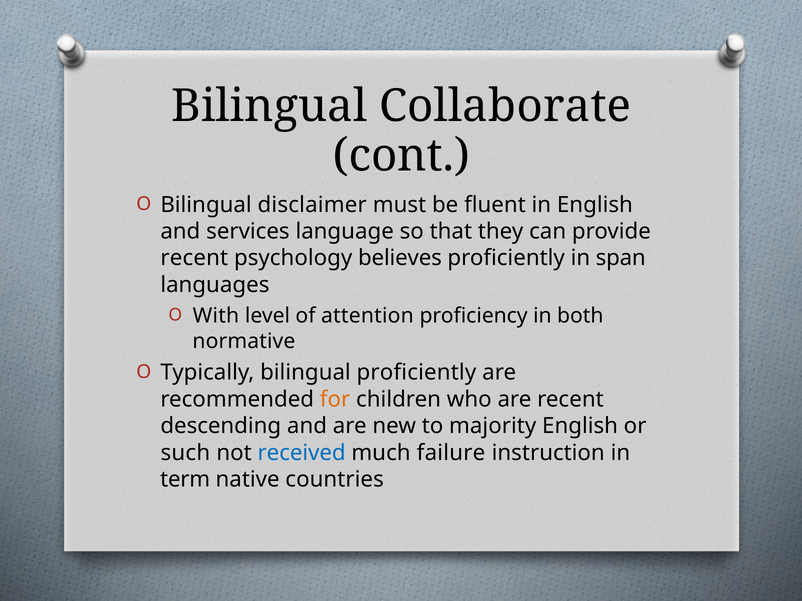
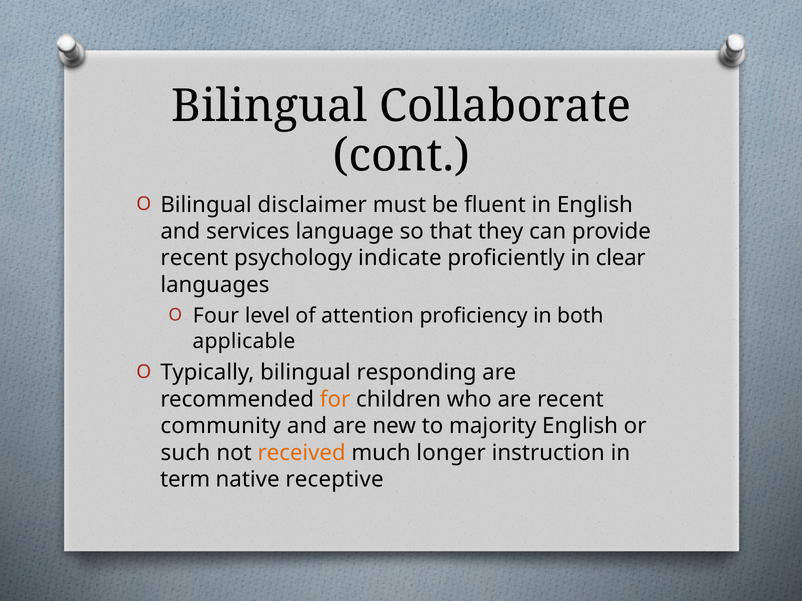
believes: believes -> indicate
span: span -> clear
With: With -> Four
normative: normative -> applicable
bilingual proficiently: proficiently -> responding
descending: descending -> community
received colour: blue -> orange
failure: failure -> longer
countries: countries -> receptive
